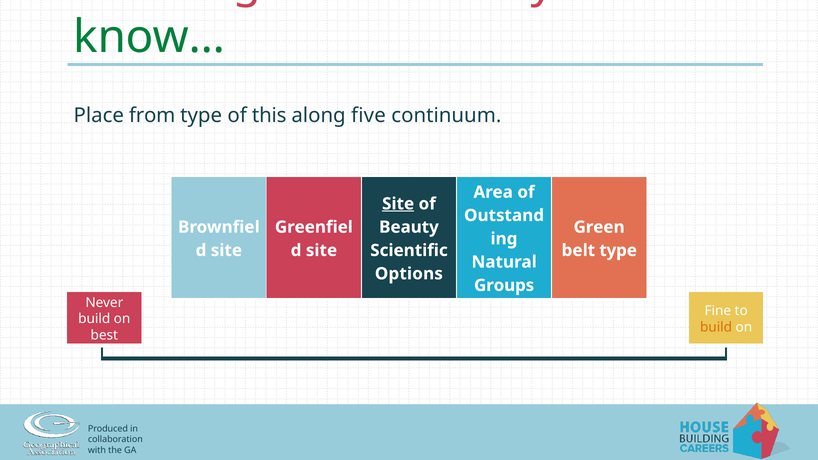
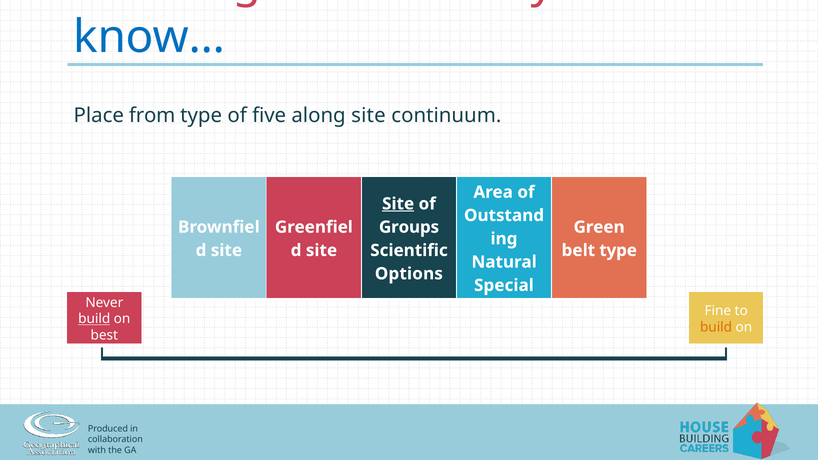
know… colour: green -> blue
this: this -> five
along five: five -> site
Beauty: Beauty -> Groups
Groups: Groups -> Special
build at (94, 319) underline: none -> present
